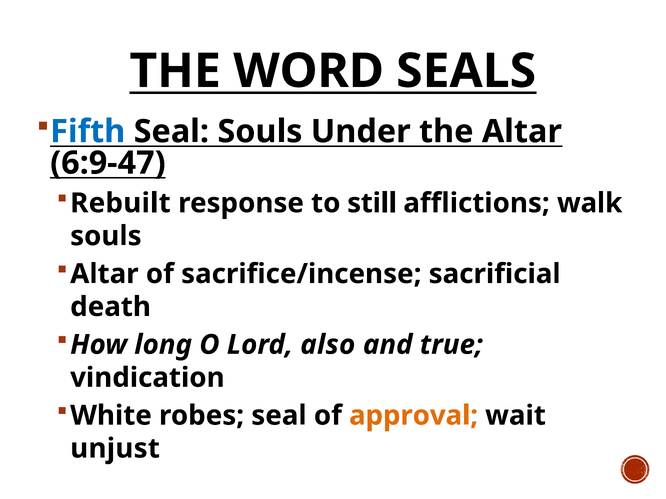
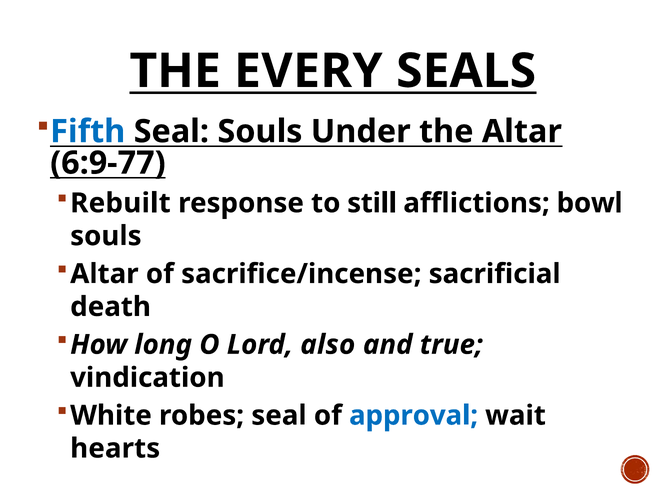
WORD: WORD -> EVERY
6:9-47: 6:9-47 -> 6:9-77
walk: walk -> bowl
approval colour: orange -> blue
unjust: unjust -> hearts
